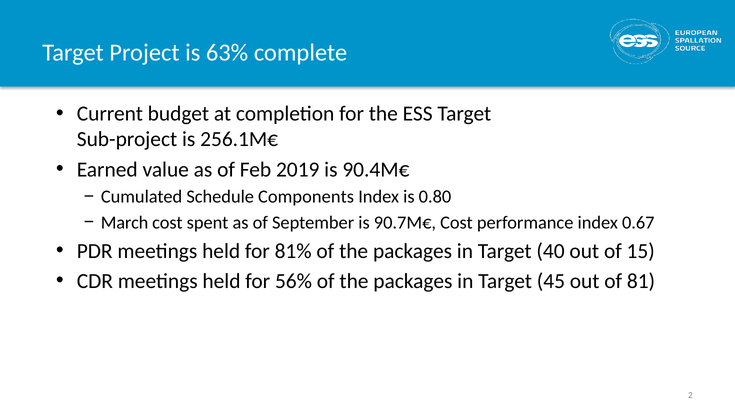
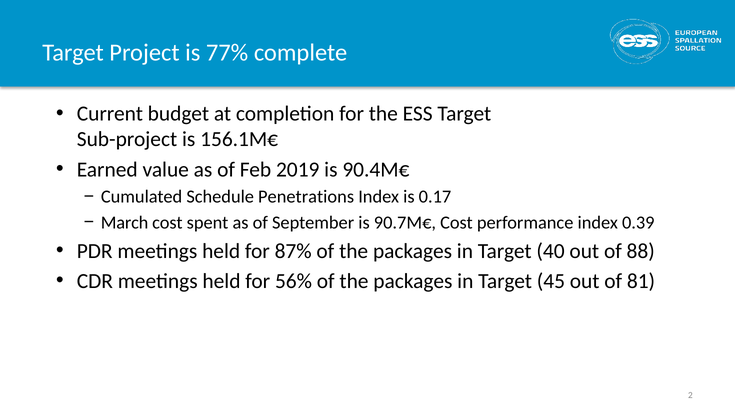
63%: 63% -> 77%
256.1M€: 256.1M€ -> 156.1M€
Components: Components -> Penetrations
0.80: 0.80 -> 0.17
0.67: 0.67 -> 0.39
81%: 81% -> 87%
15: 15 -> 88
